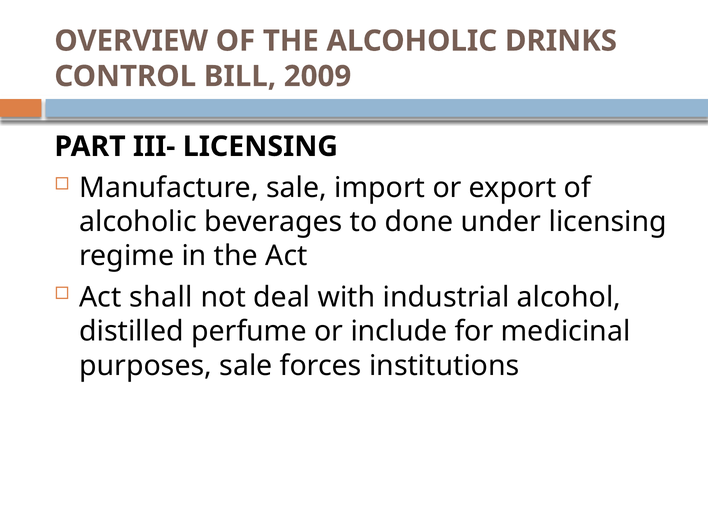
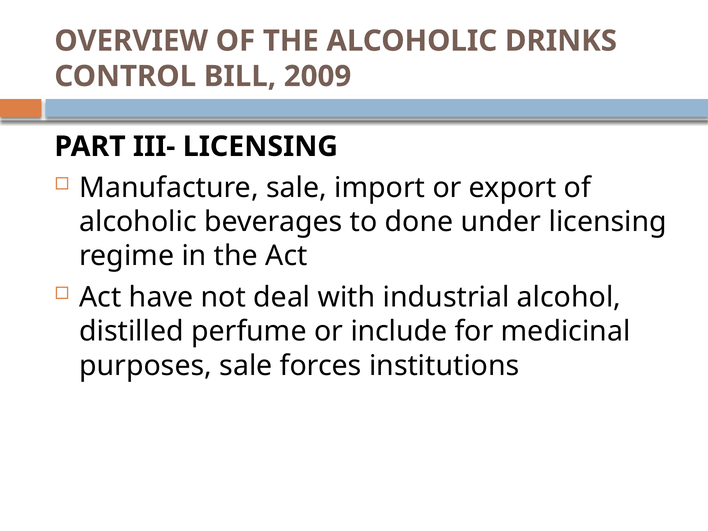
shall: shall -> have
